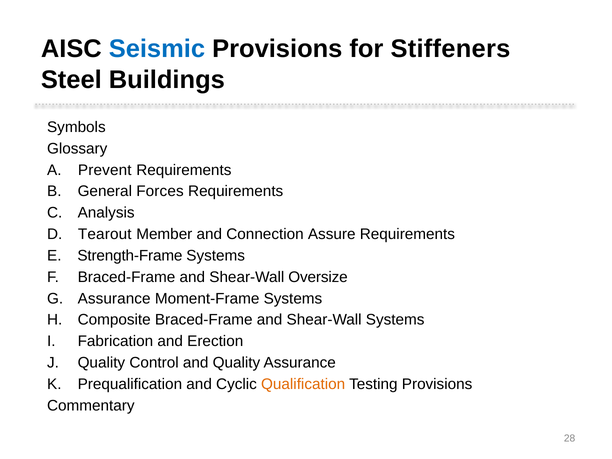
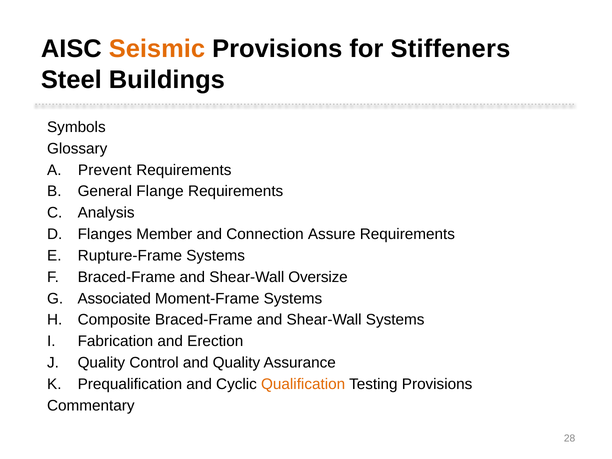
Seismic colour: blue -> orange
Forces: Forces -> Flange
Tearout: Tearout -> Flanges
Strength-Frame: Strength-Frame -> Rupture-Frame
Assurance at (114, 298): Assurance -> Associated
